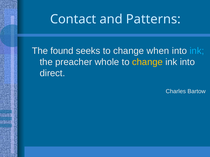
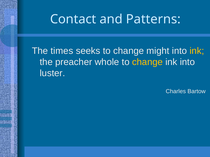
found: found -> times
when: when -> might
ink at (197, 51) colour: light blue -> yellow
direct: direct -> luster
